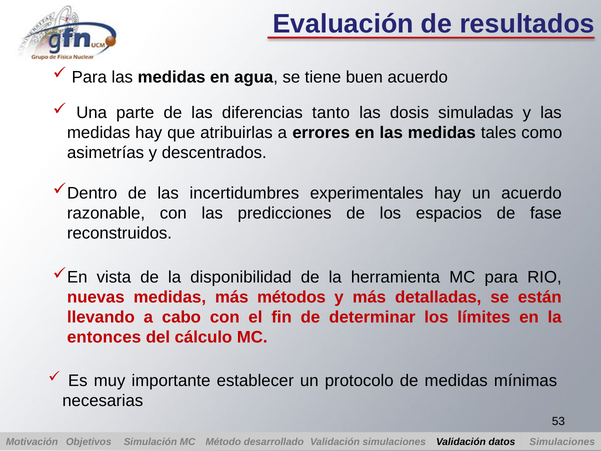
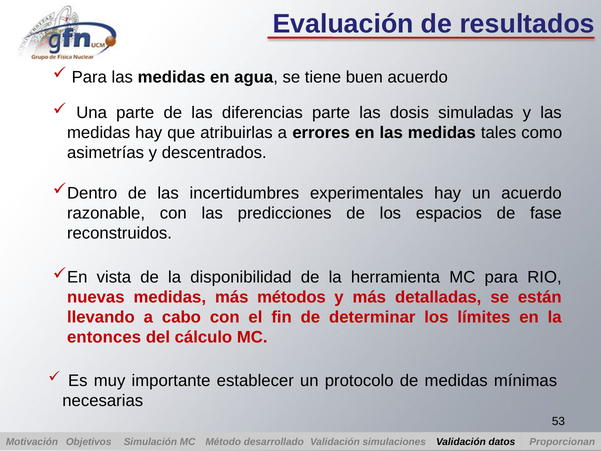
diferencias tanto: tanto -> parte
Motivación Simulaciones: Simulaciones -> Proporcionan
